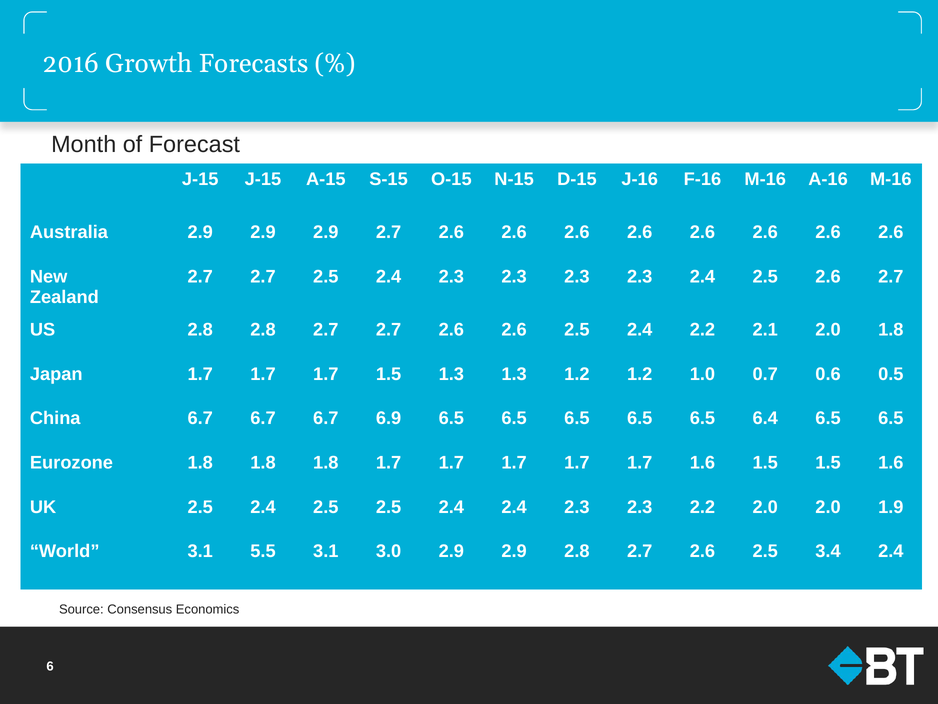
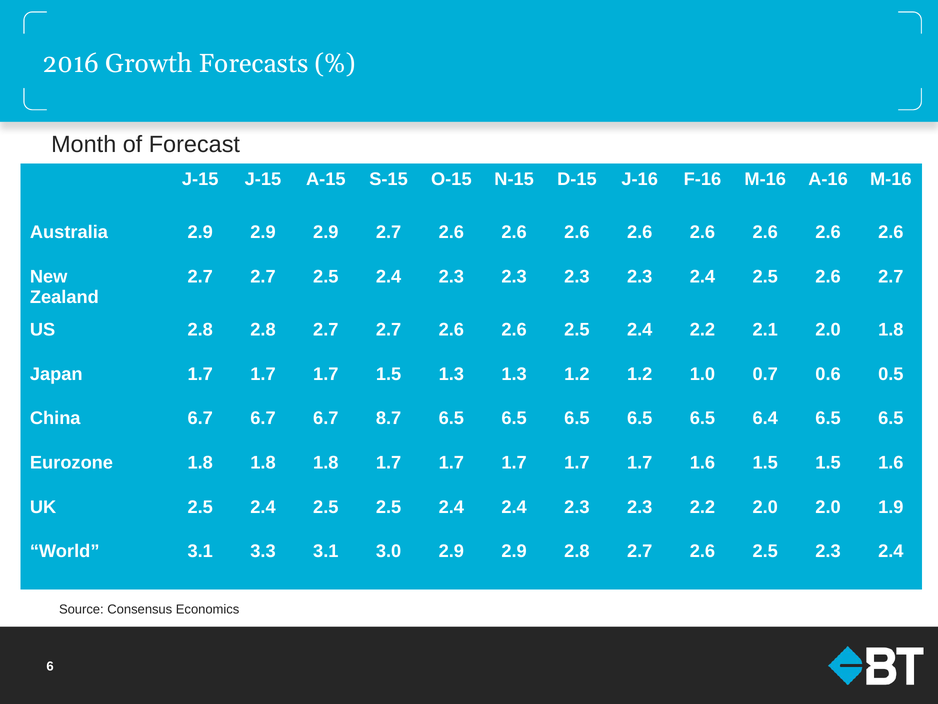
6.9: 6.9 -> 8.7
5.5: 5.5 -> 3.3
2.5 3.4: 3.4 -> 2.3
